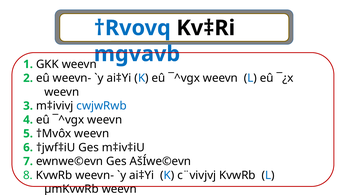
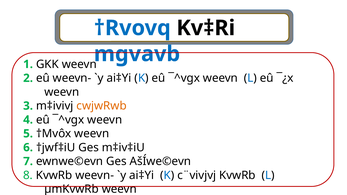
cwjwRwb colour: blue -> orange
